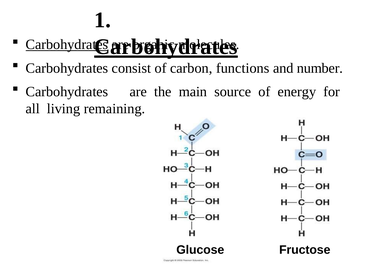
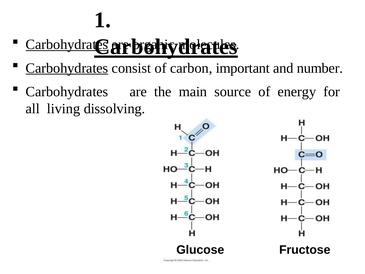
Carbohydrates at (67, 68) underline: none -> present
functions: functions -> important
remaining: remaining -> dissolving
